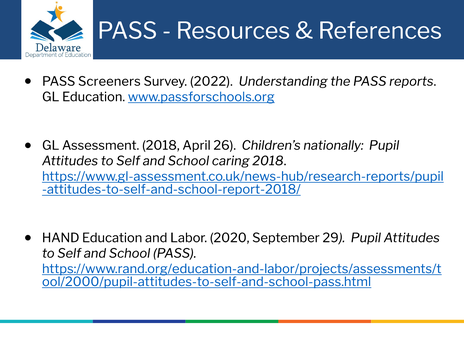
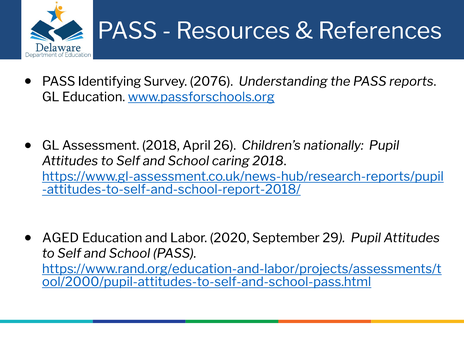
Screeners: Screeners -> Identifying
2022: 2022 -> 2076
HAND: HAND -> AGED
